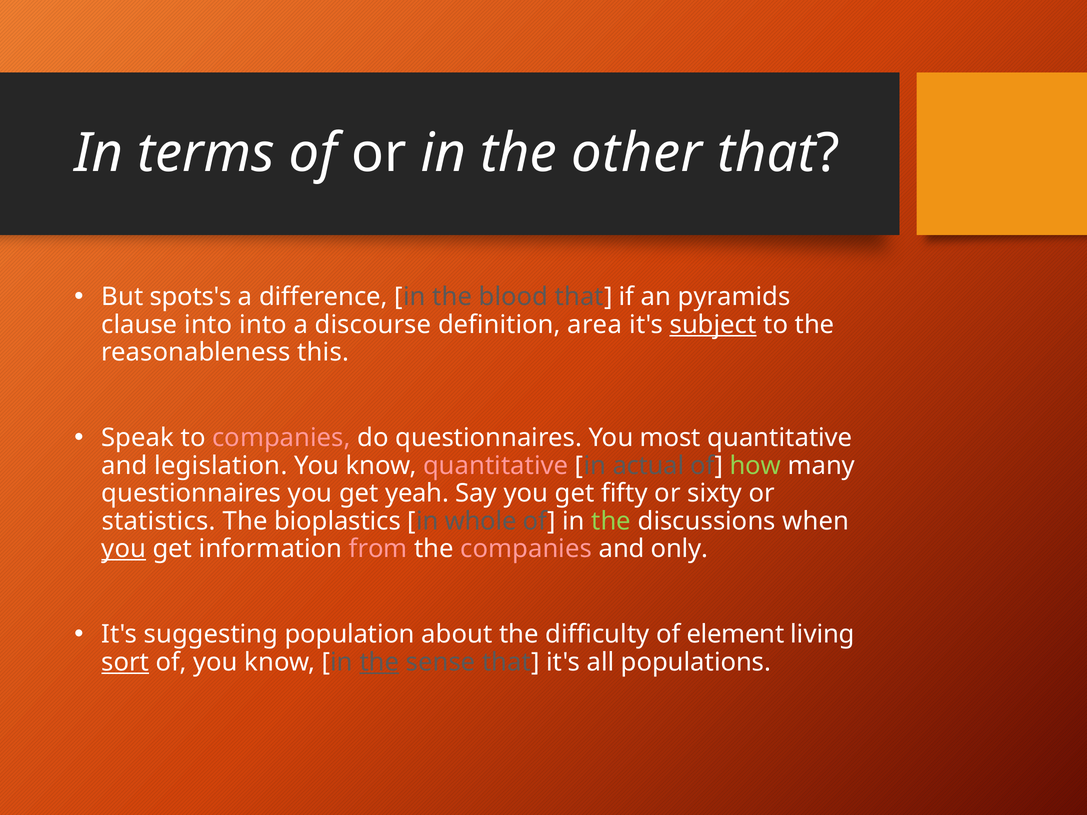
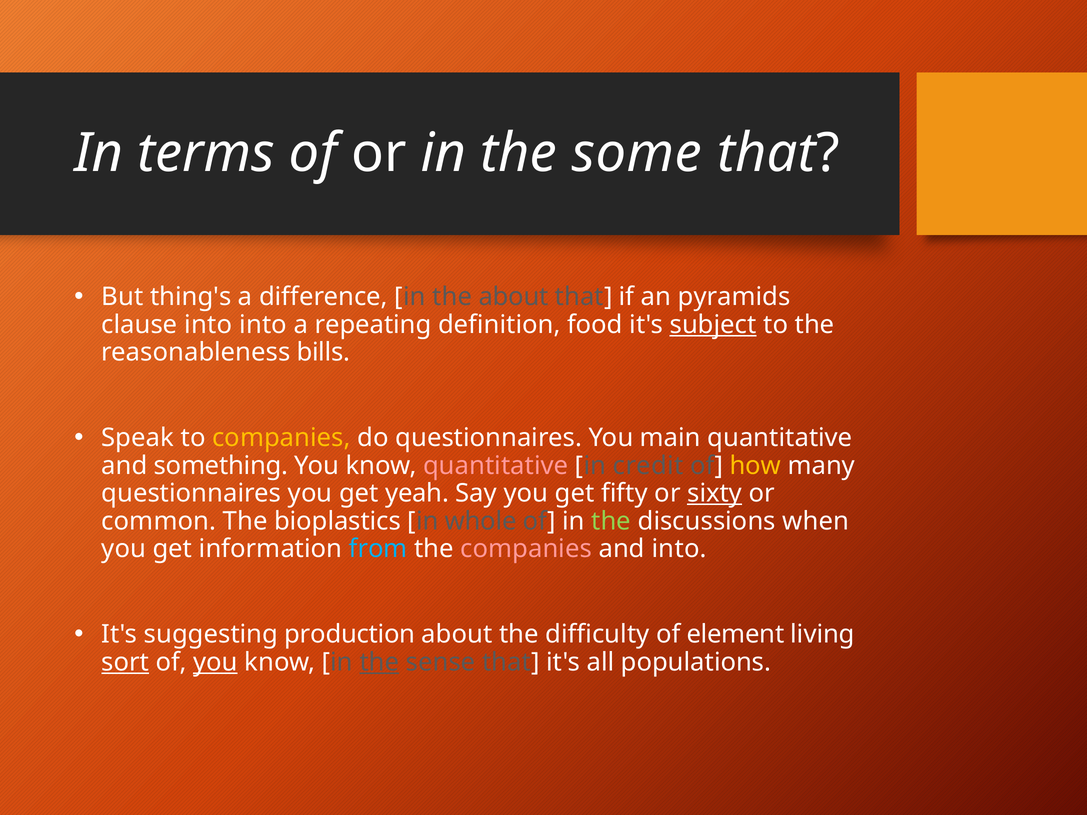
other: other -> some
spots's: spots's -> thing's
the blood: blood -> about
discourse: discourse -> repeating
area: area -> food
this: this -> bills
companies at (281, 438) colour: pink -> yellow
most: most -> main
legislation: legislation -> something
actual: actual -> credit
how colour: light green -> yellow
sixty underline: none -> present
statistics: statistics -> common
you at (124, 549) underline: present -> none
from colour: pink -> light blue
and only: only -> into
population: population -> production
you at (215, 662) underline: none -> present
